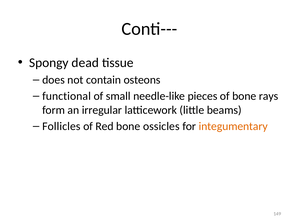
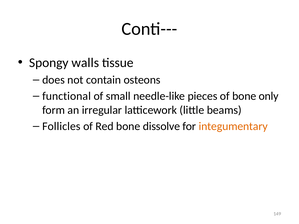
dead: dead -> walls
rays: rays -> only
ossicles: ossicles -> dissolve
